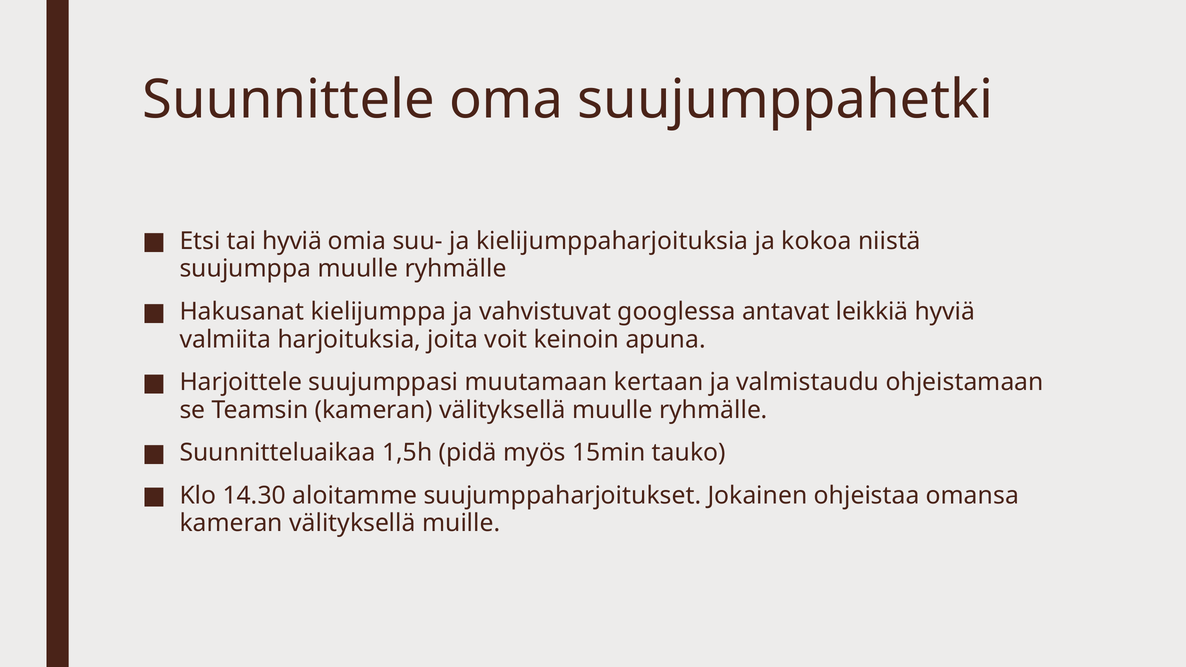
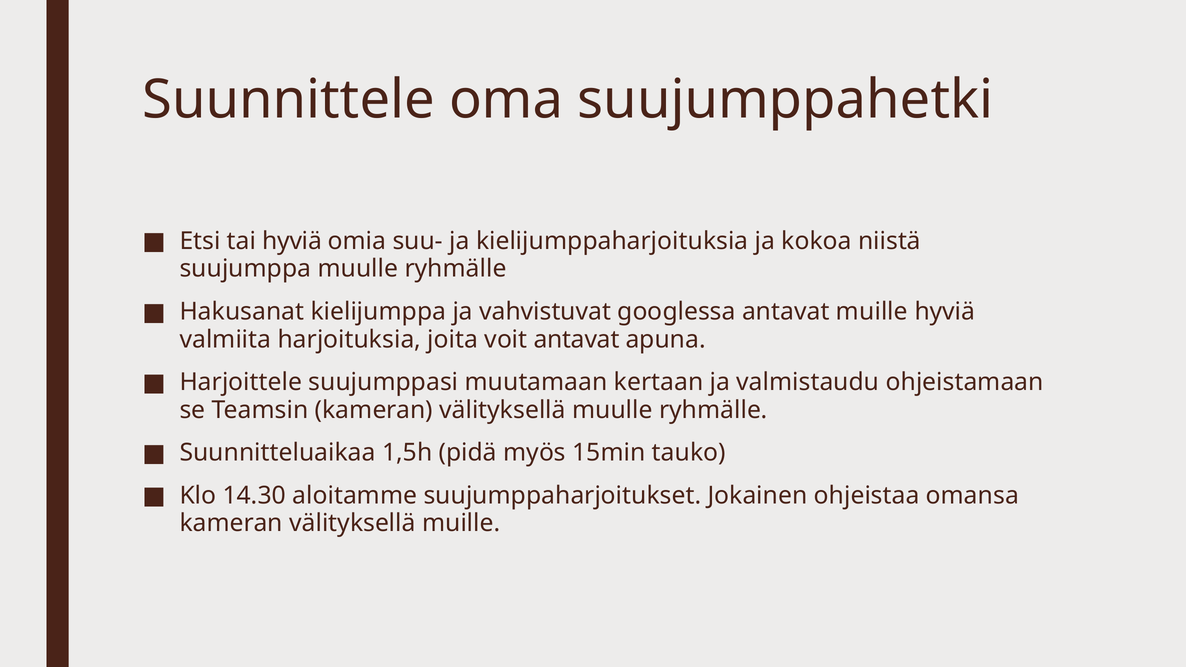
antavat leikkiä: leikkiä -> muille
voit keinoin: keinoin -> antavat
